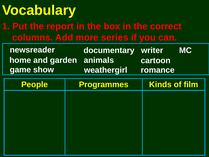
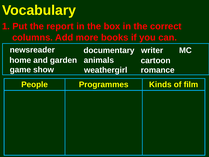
series: series -> books
